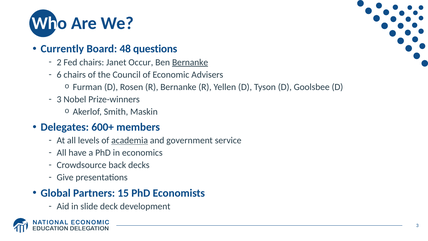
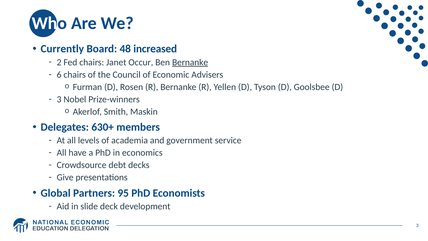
questions: questions -> increased
600+: 600+ -> 630+
academia underline: present -> none
back: back -> debt
15: 15 -> 95
